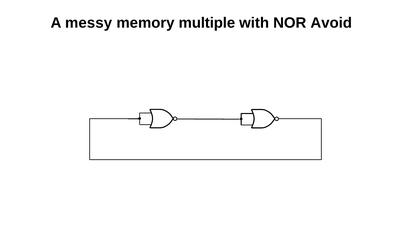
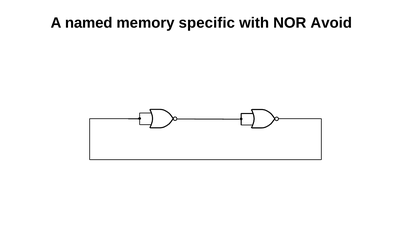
messy: messy -> named
multiple: multiple -> specific
